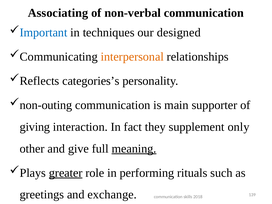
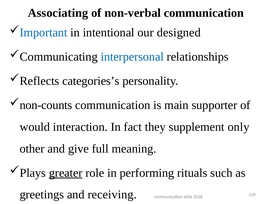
techniques: techniques -> intentional
interpersonal colour: orange -> blue
non-outing: non-outing -> non-counts
giving: giving -> would
meaning underline: present -> none
exchange: exchange -> receiving
